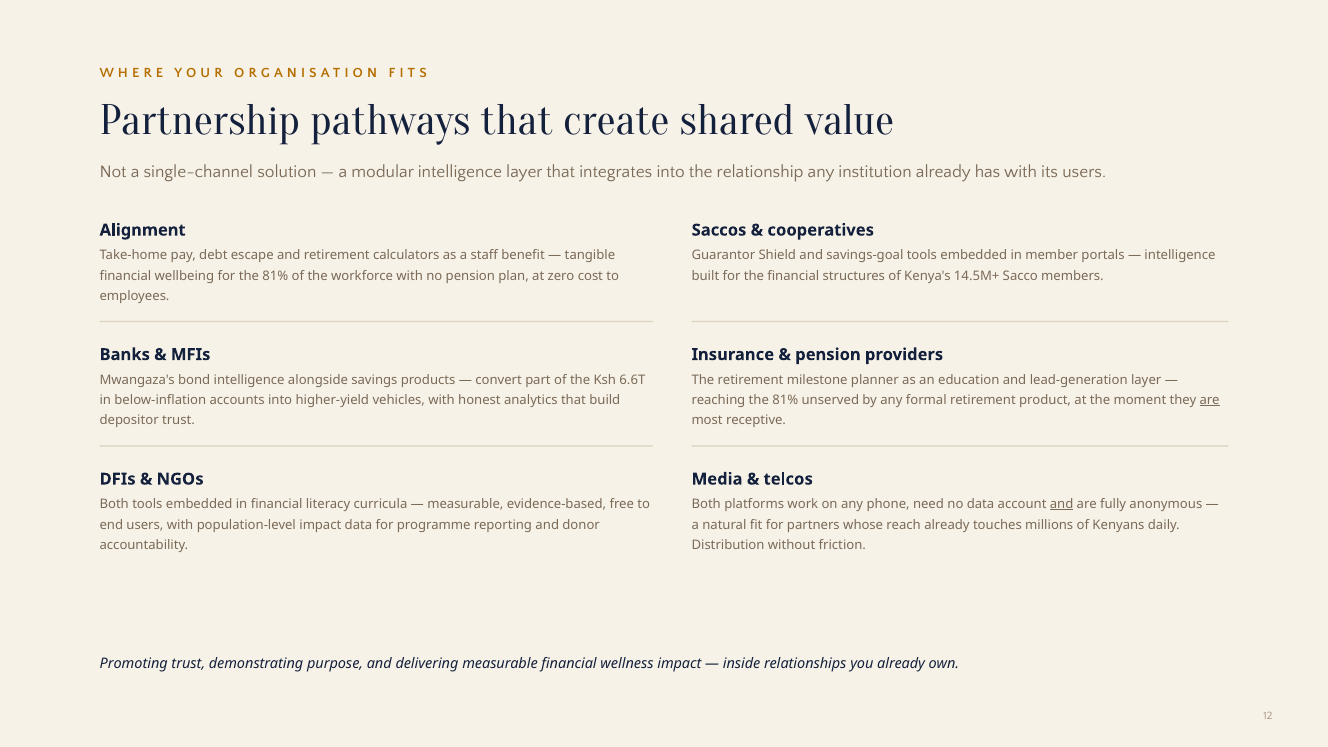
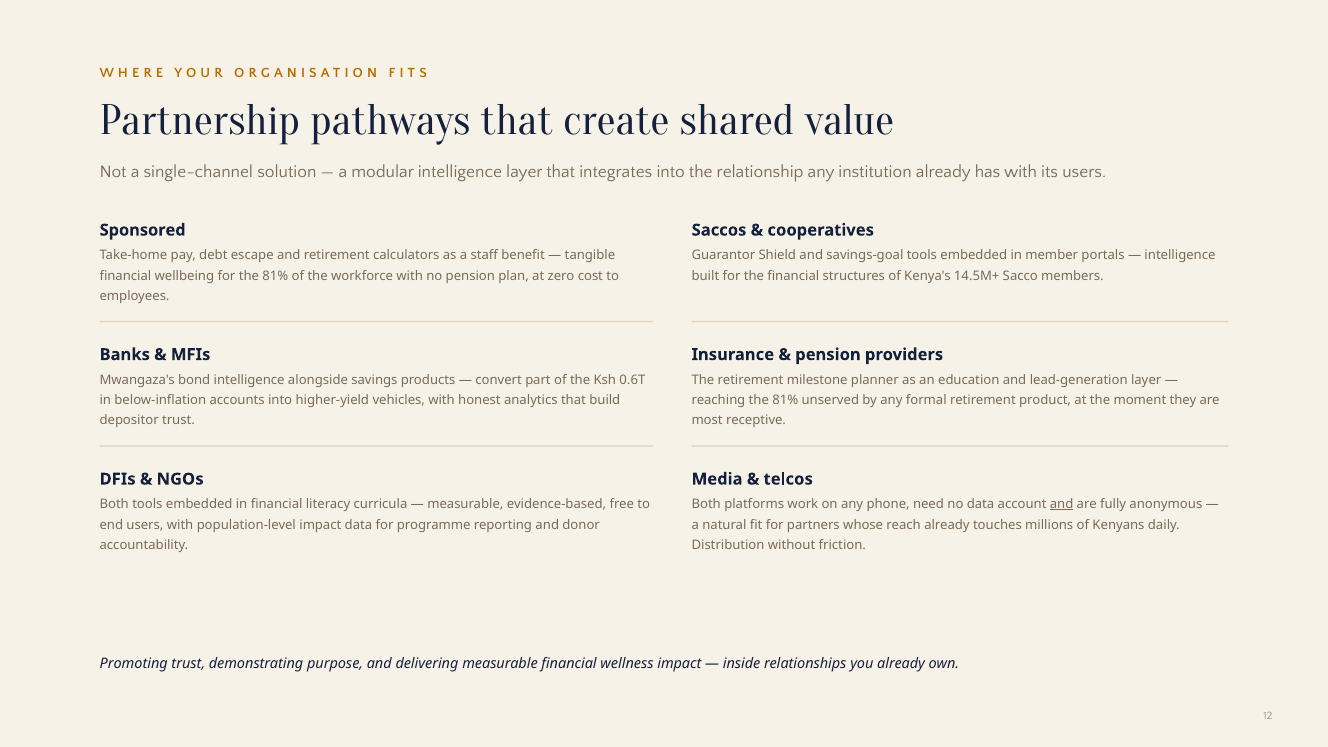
Alignment: Alignment -> Sponsored
6.6T: 6.6T -> 0.6T
are at (1210, 400) underline: present -> none
